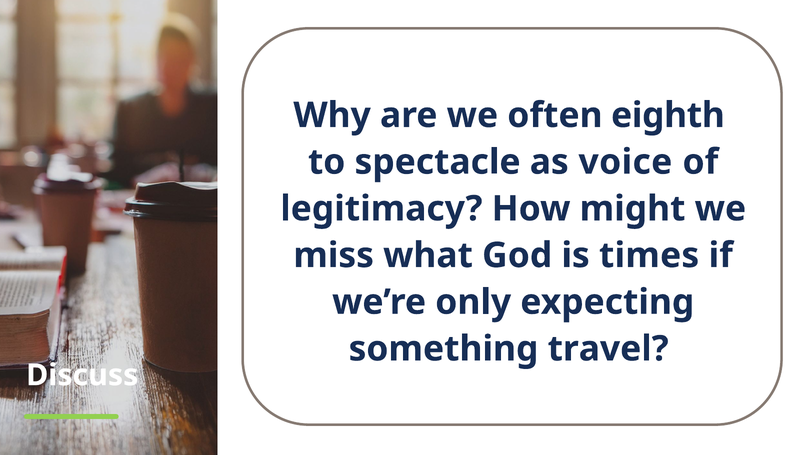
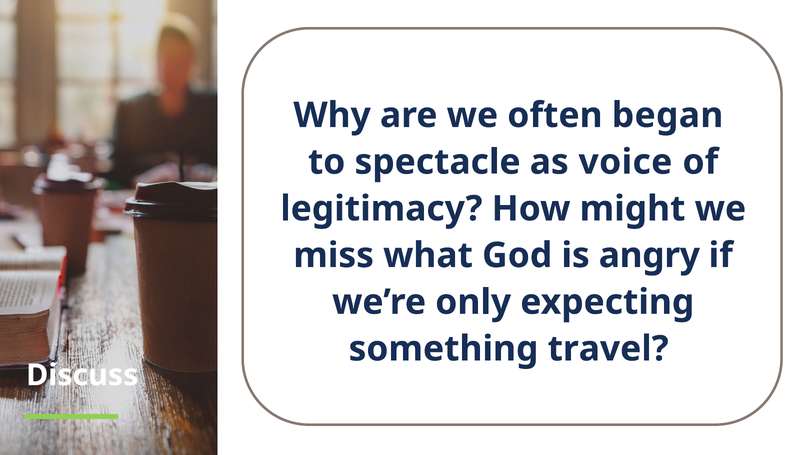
eighth: eighth -> began
times: times -> angry
